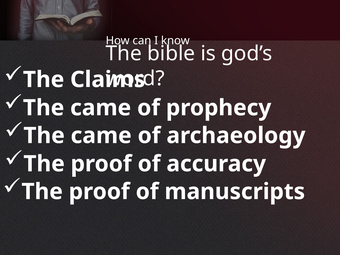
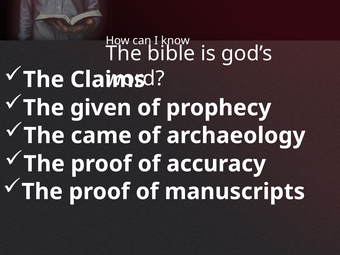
came at (101, 108): came -> given
